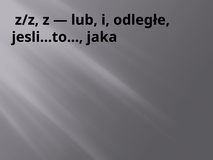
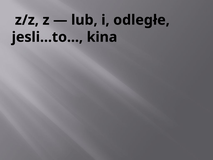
jaka: jaka -> kina
